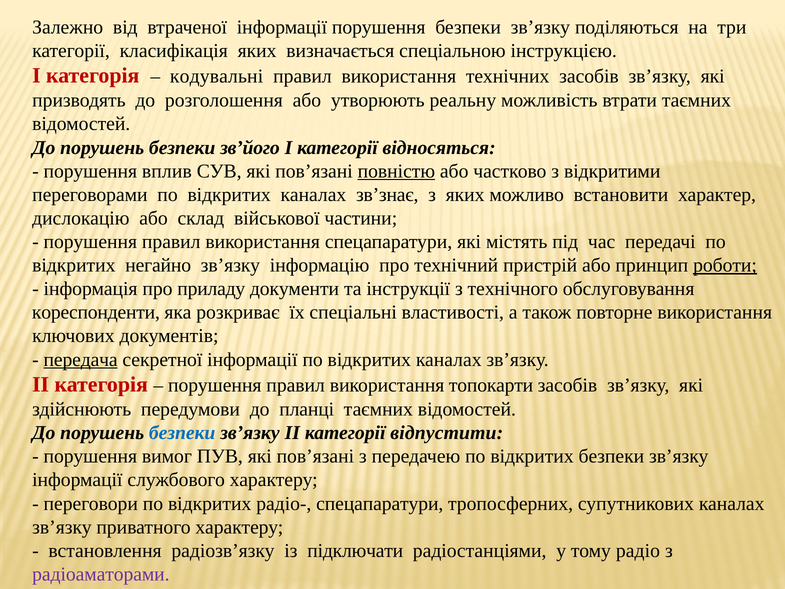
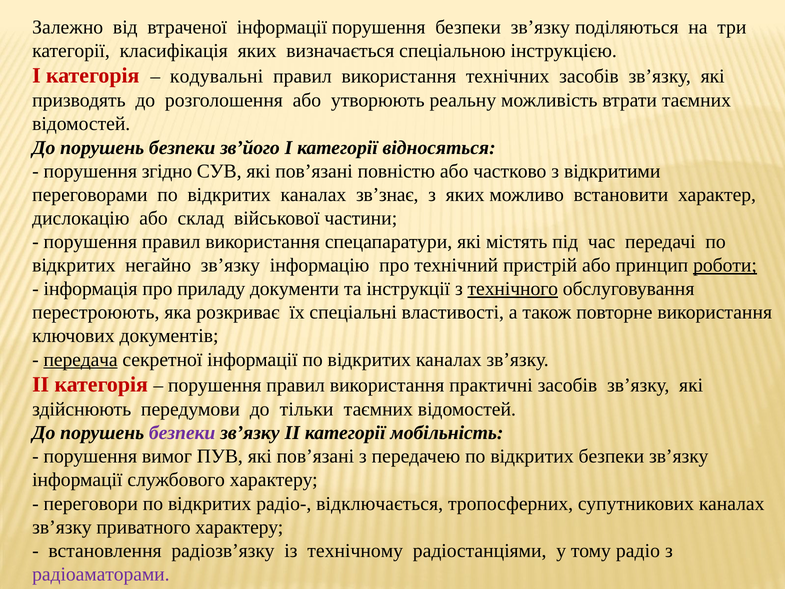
вплив: вплив -> згідно
повністю underline: present -> none
технічного underline: none -> present
кореспонденти: кореспонденти -> перестроюють
топокарти: топокарти -> практичні
планці: планці -> тільки
безпеки at (182, 433) colour: blue -> purple
відпустити: відпустити -> мобільність
радіо- спецапаратури: спецапаратури -> відключається
підключати: підключати -> технічному
